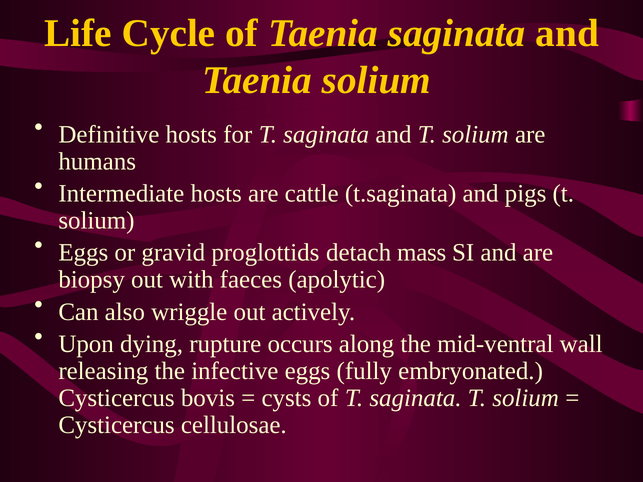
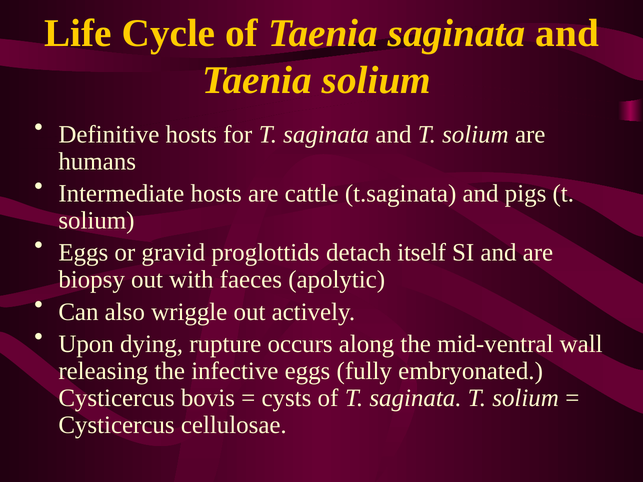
mass: mass -> itself
